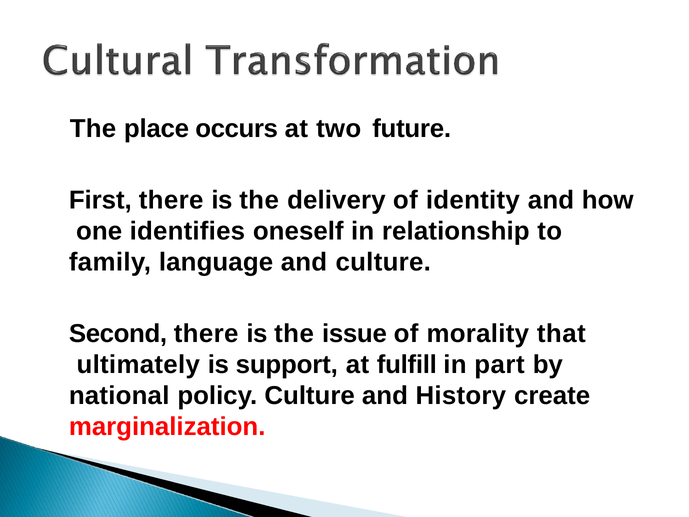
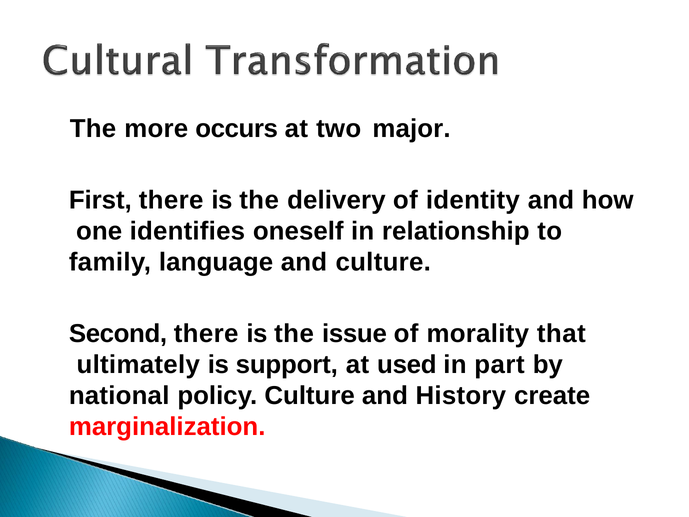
place: place -> more
future: future -> major
fulfill: fulfill -> used
